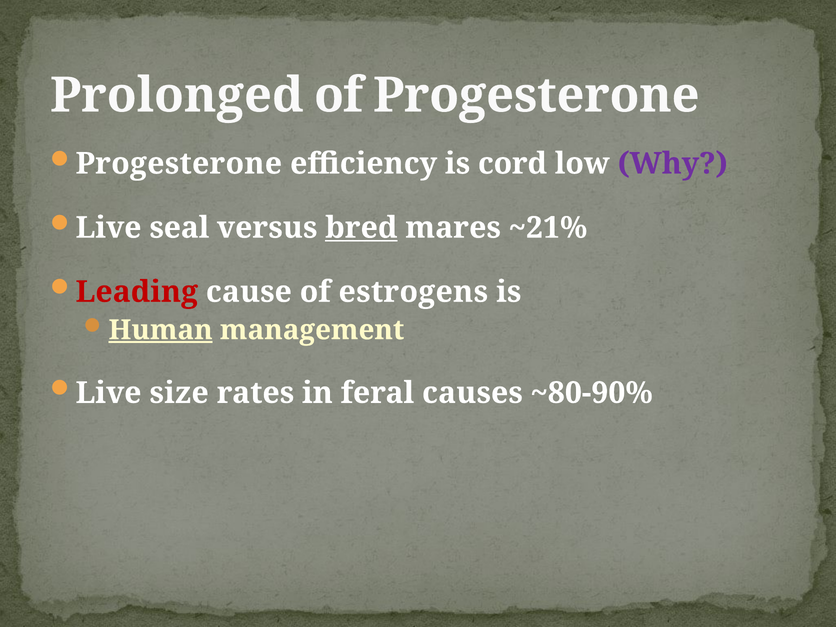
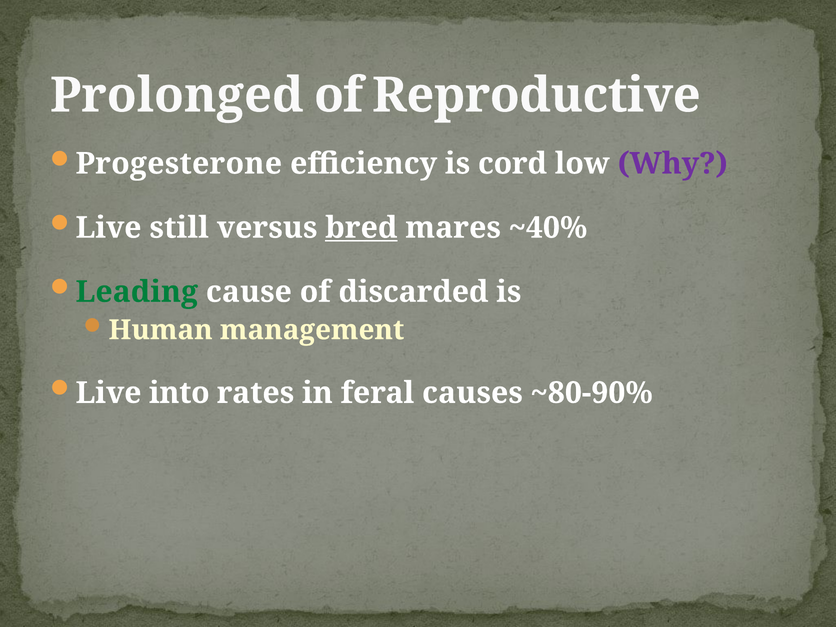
of Progesterone: Progesterone -> Reproductive
seal: seal -> still
~21%: ~21% -> ~40%
Leading colour: red -> green
estrogens: estrogens -> discarded
Human underline: present -> none
size: size -> into
